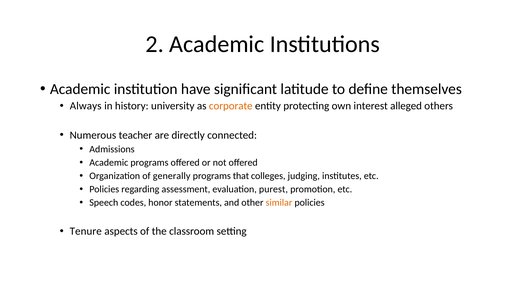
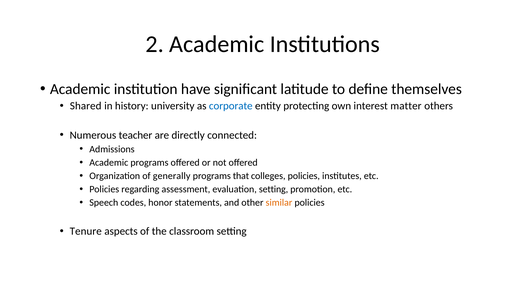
Always: Always -> Shared
corporate colour: orange -> blue
alleged: alleged -> matter
colleges judging: judging -> policies
evaluation purest: purest -> setting
